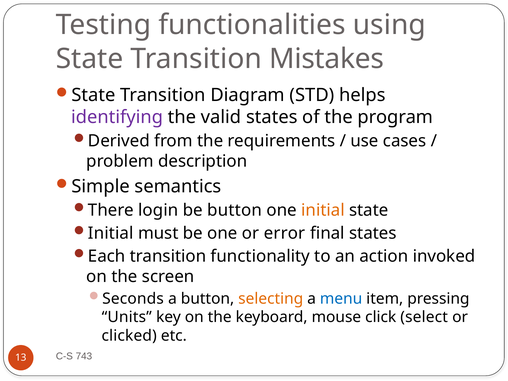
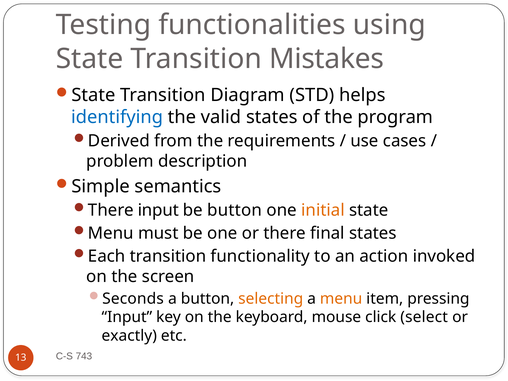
identifying colour: purple -> blue
There login: login -> input
Initial at (111, 233): Initial -> Menu
or error: error -> there
menu at (341, 299) colour: blue -> orange
Units at (127, 317): Units -> Input
clicked: clicked -> exactly
